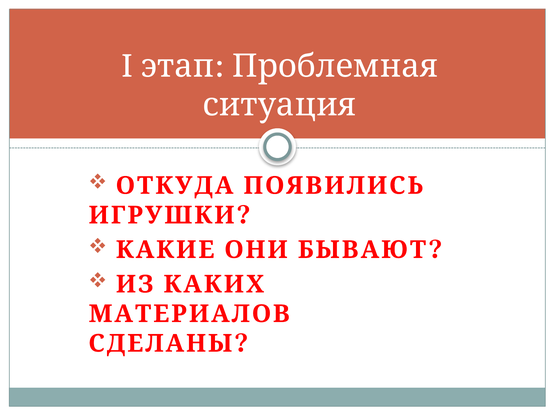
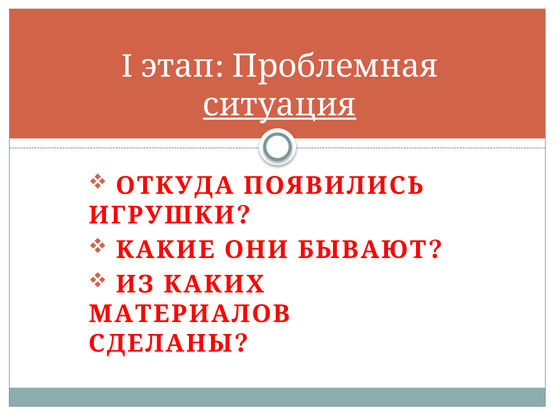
ситуация underline: none -> present
